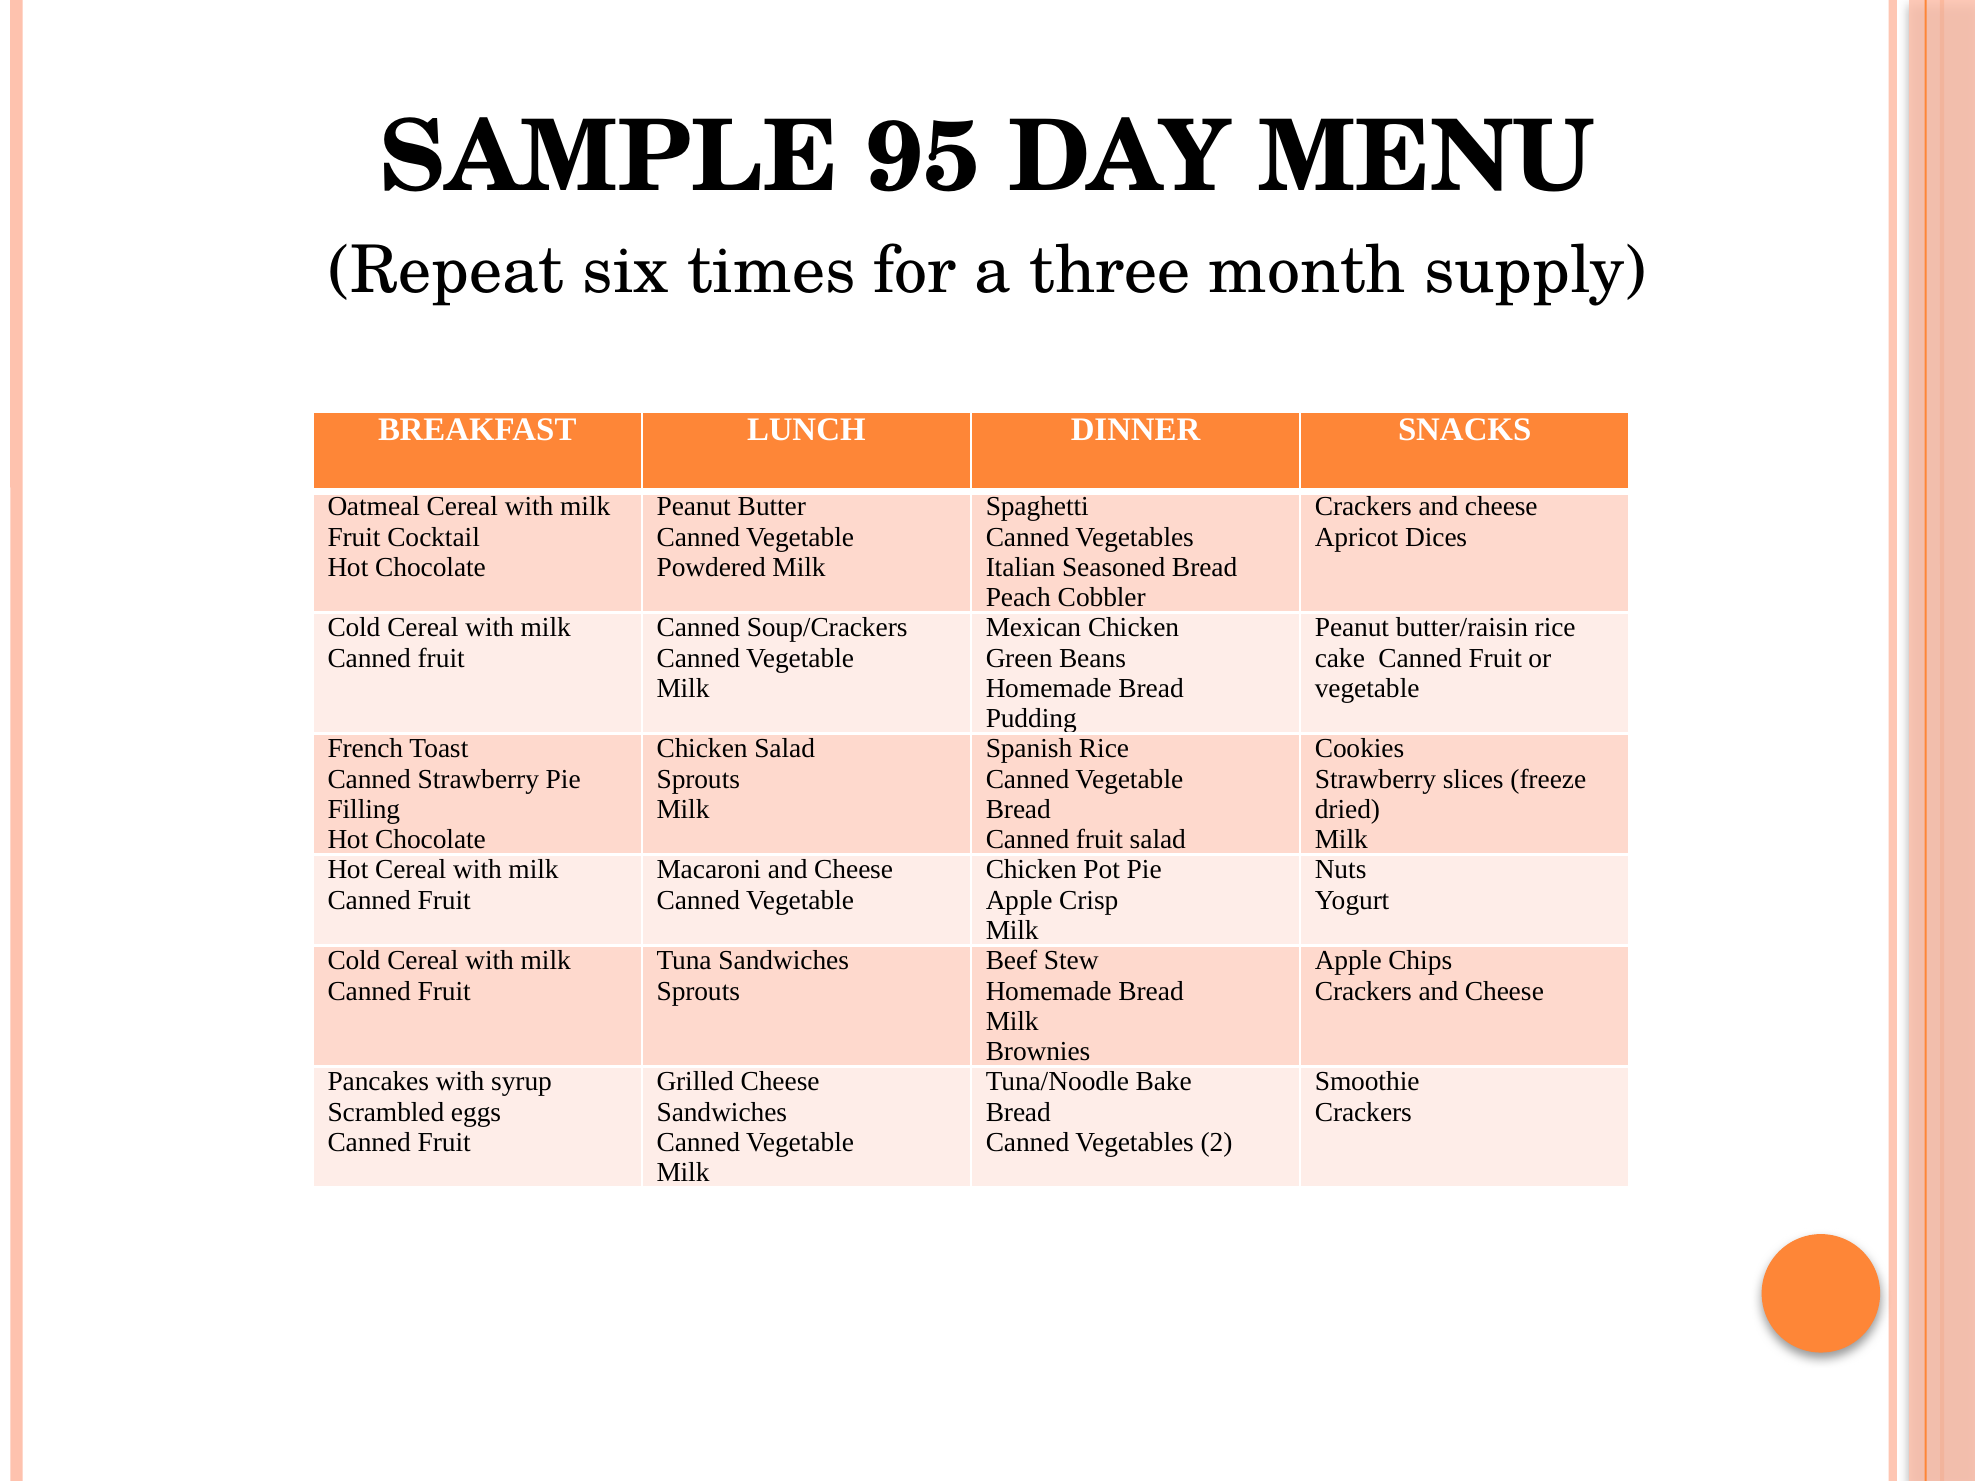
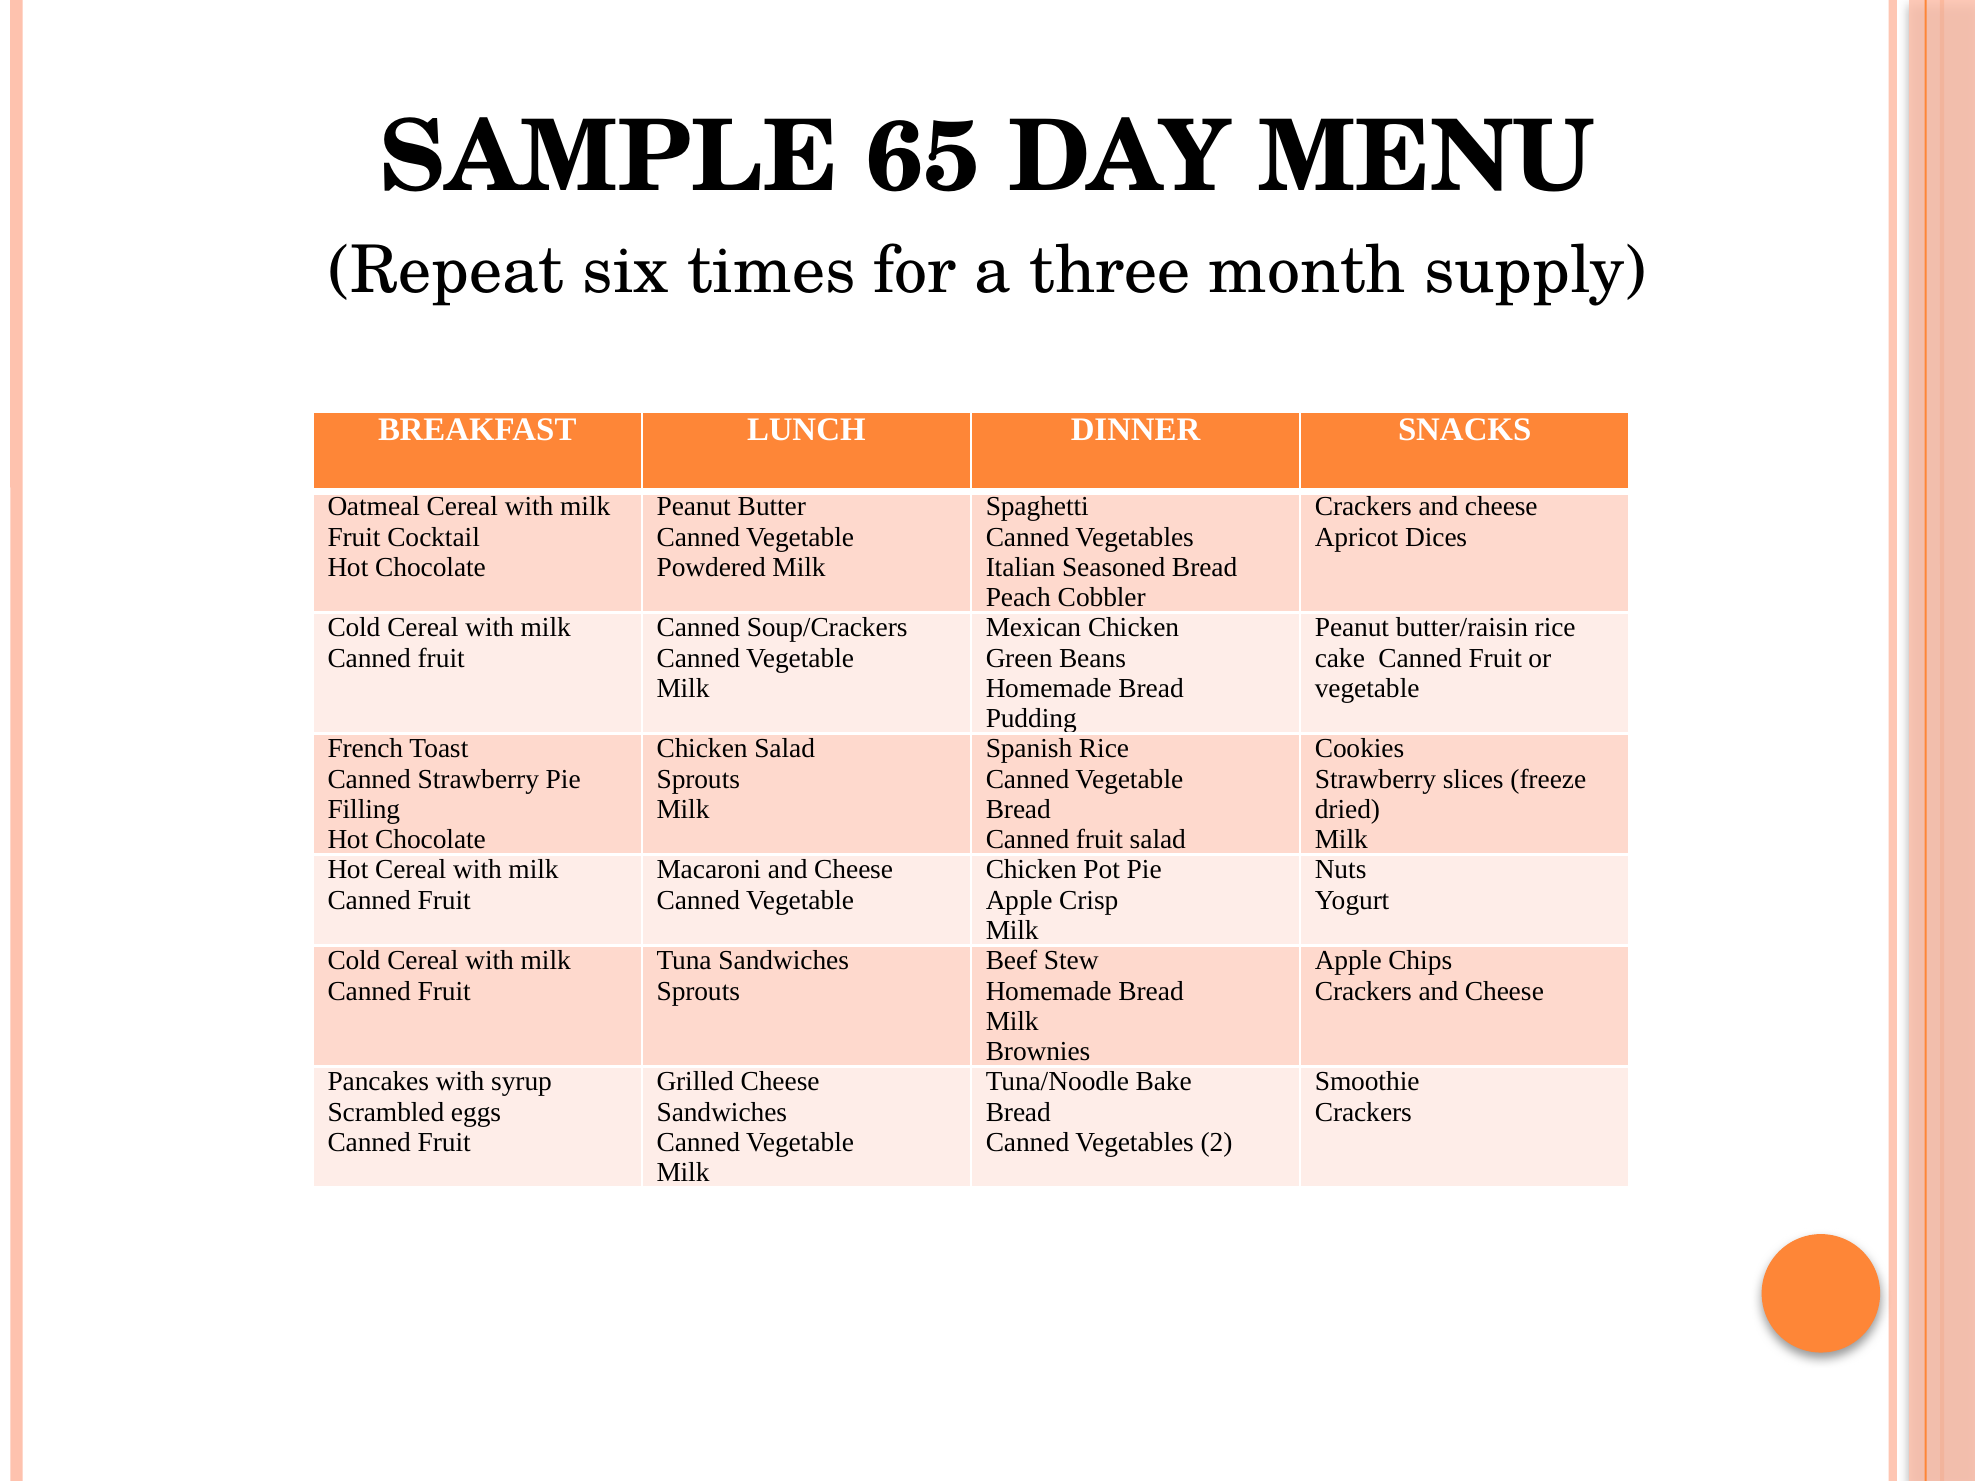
95: 95 -> 65
